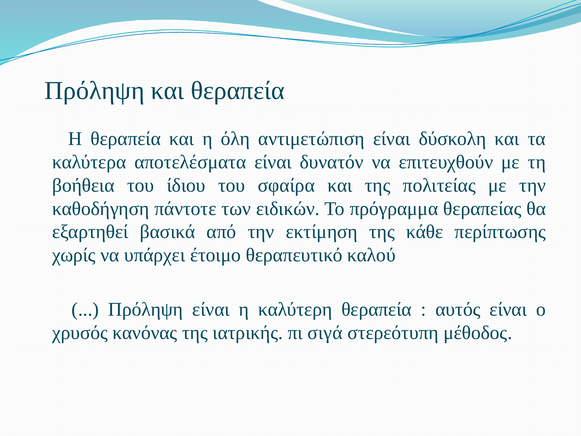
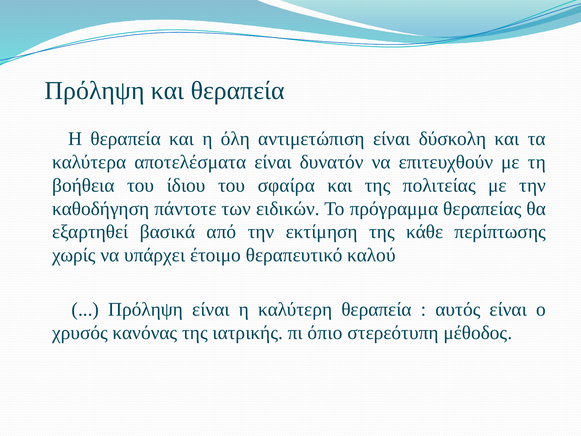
σιγά: σιγά -> όπιο
